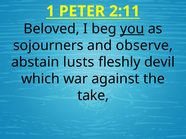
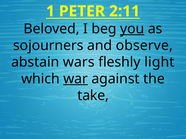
lusts: lusts -> wars
devil: devil -> light
war underline: none -> present
